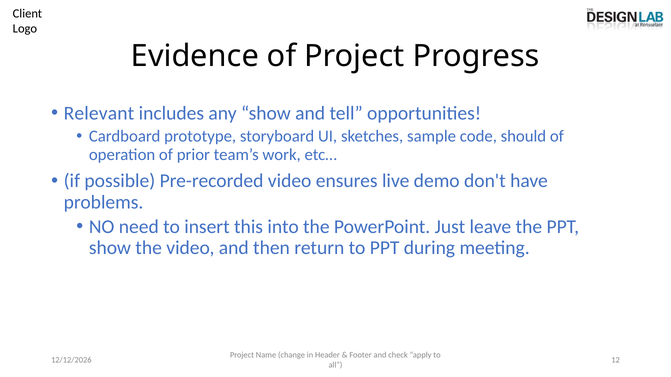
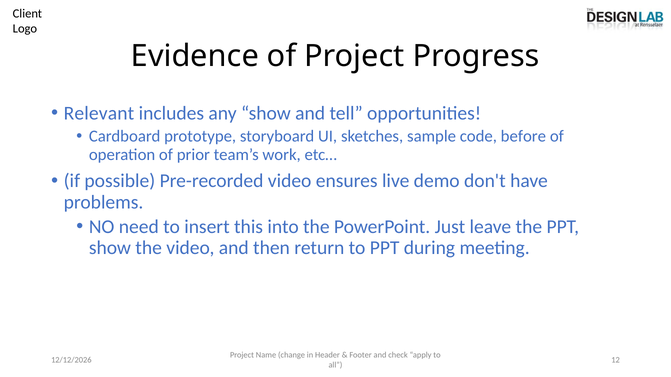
should: should -> before
